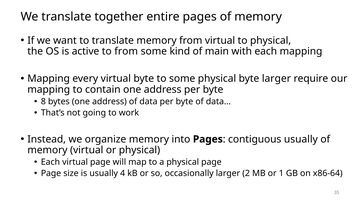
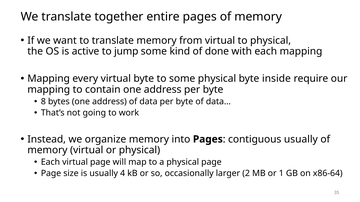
to from: from -> jump
main: main -> done
byte larger: larger -> inside
